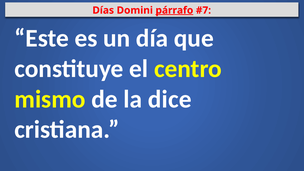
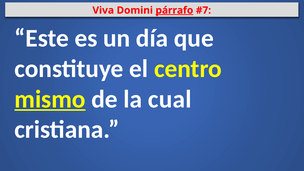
Días: Días -> Viva
mismo underline: none -> present
dice: dice -> cual
